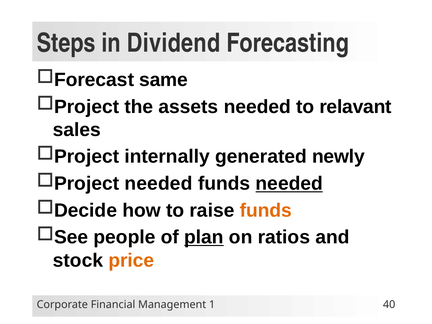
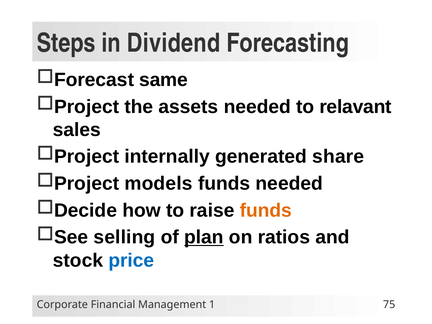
newly: newly -> share
needed at (158, 184): needed -> models
needed at (289, 184) underline: present -> none
people: people -> selling
price colour: orange -> blue
40: 40 -> 75
